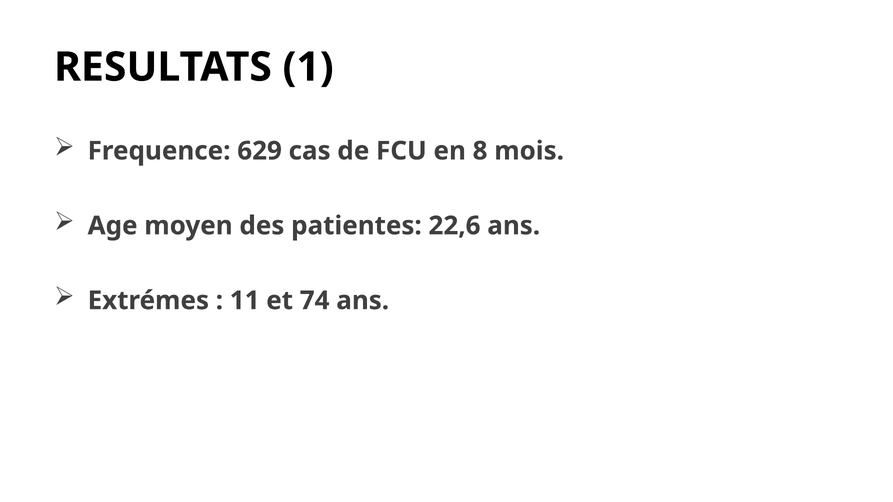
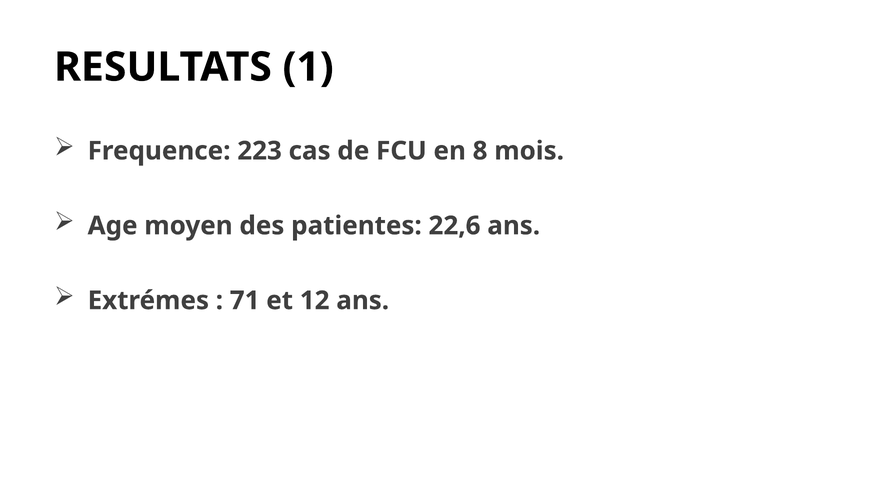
629: 629 -> 223
11: 11 -> 71
74: 74 -> 12
